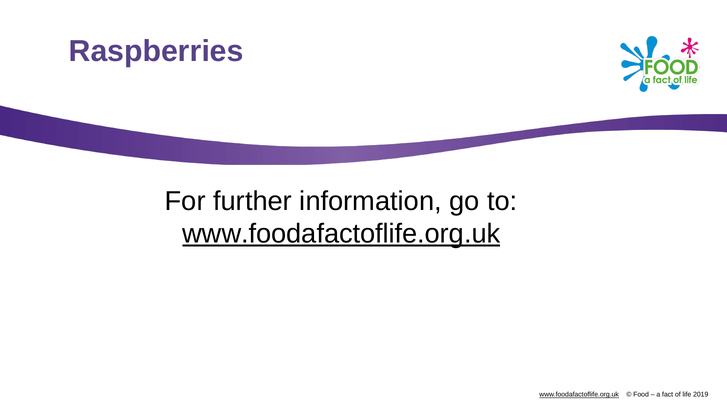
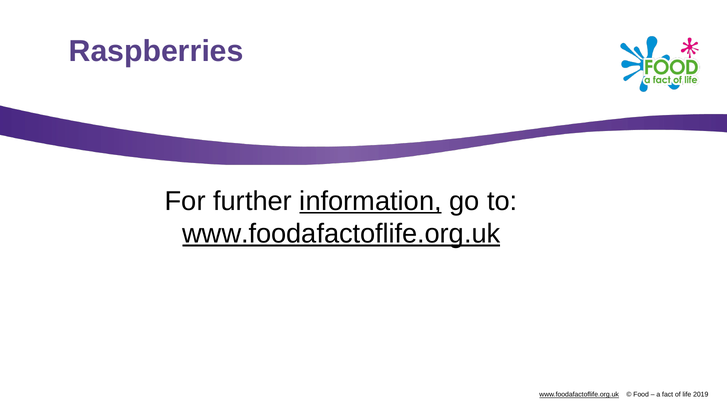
information underline: none -> present
